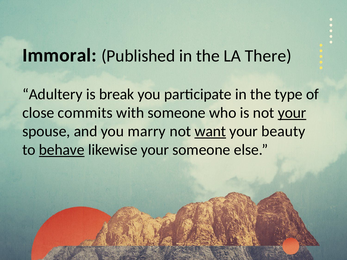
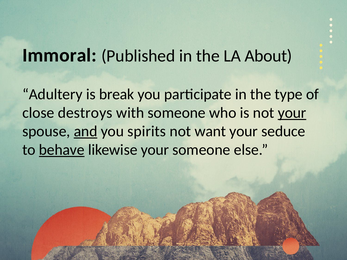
There: There -> About
commits: commits -> destroys
and underline: none -> present
marry: marry -> spirits
want underline: present -> none
beauty: beauty -> seduce
